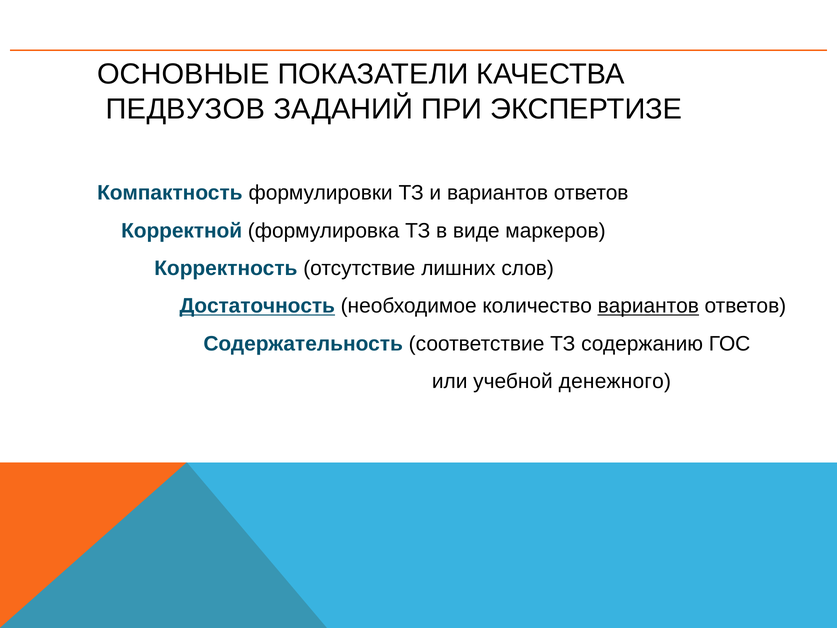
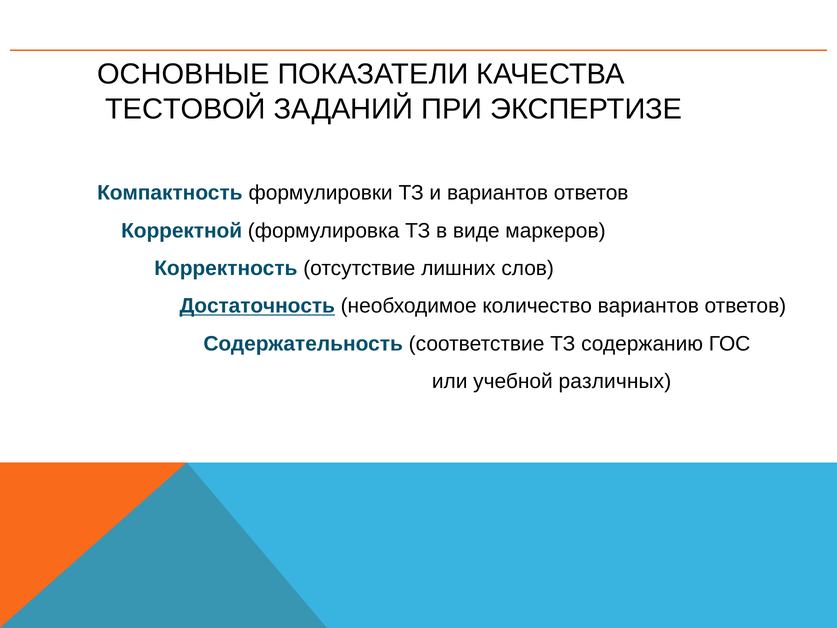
ПЕДВУЗОВ: ПЕДВУЗОВ -> ТЕСТОВОЙ
вариантов at (648, 306) underline: present -> none
денежного: денежного -> различных
